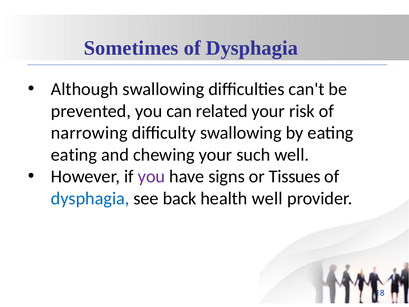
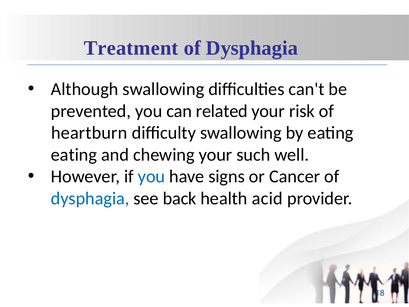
Sometimes: Sometimes -> Treatment
narrowing: narrowing -> heartburn
you at (151, 176) colour: purple -> blue
Tissues: Tissues -> Cancer
health well: well -> acid
